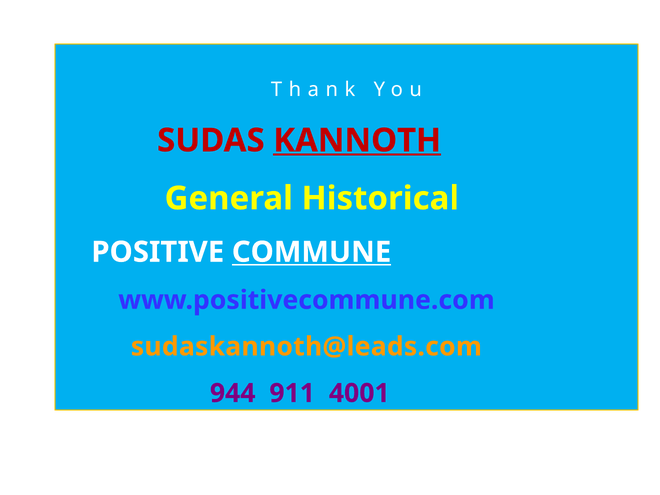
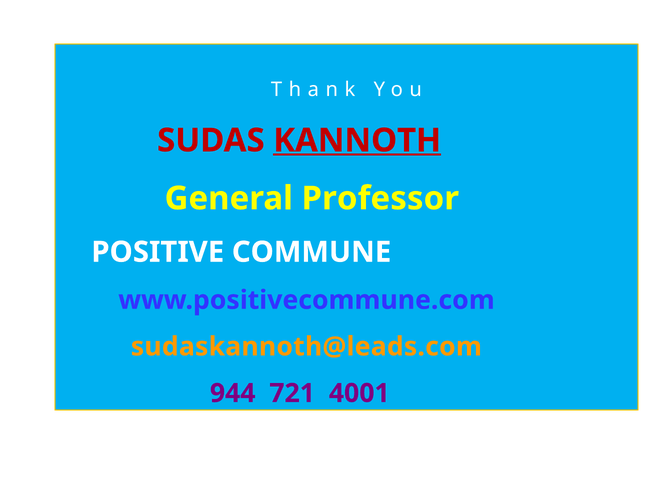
Historical: Historical -> Professor
COMMUNE underline: present -> none
911: 911 -> 721
